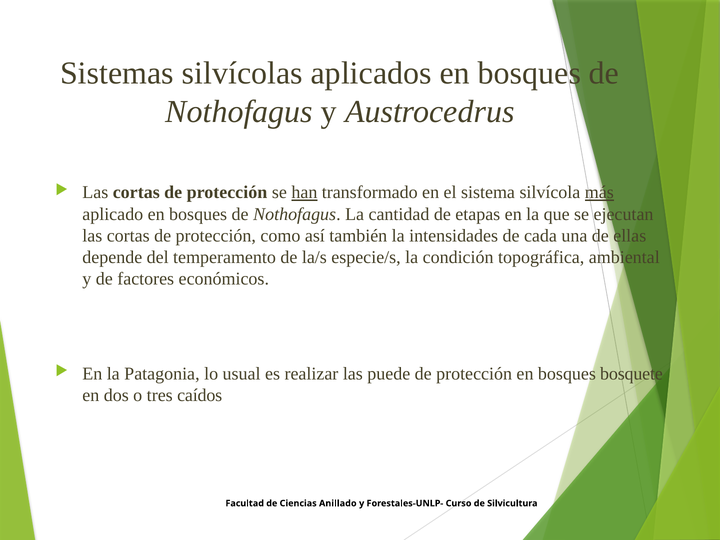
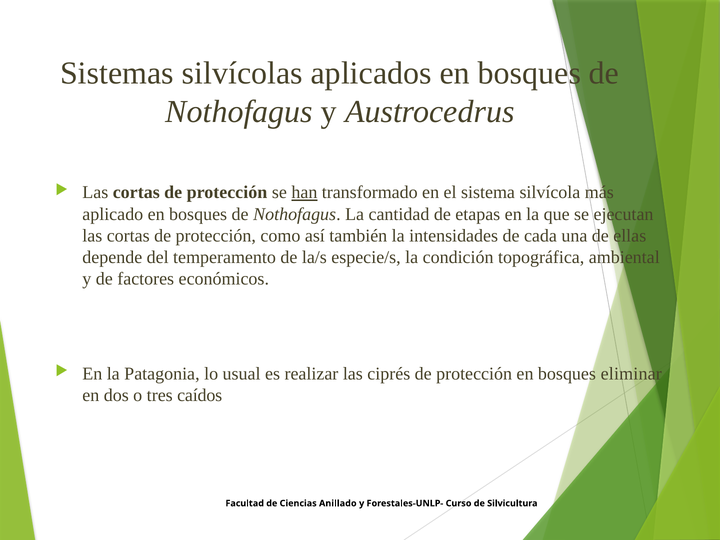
más underline: present -> none
puede: puede -> ciprés
bosquete: bosquete -> eliminar
